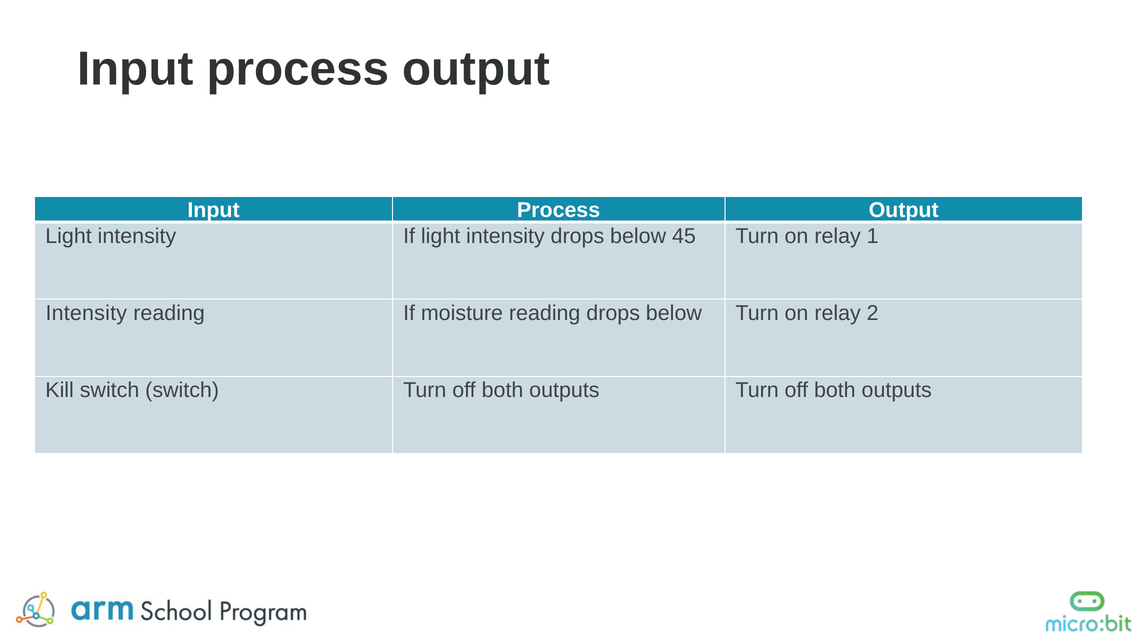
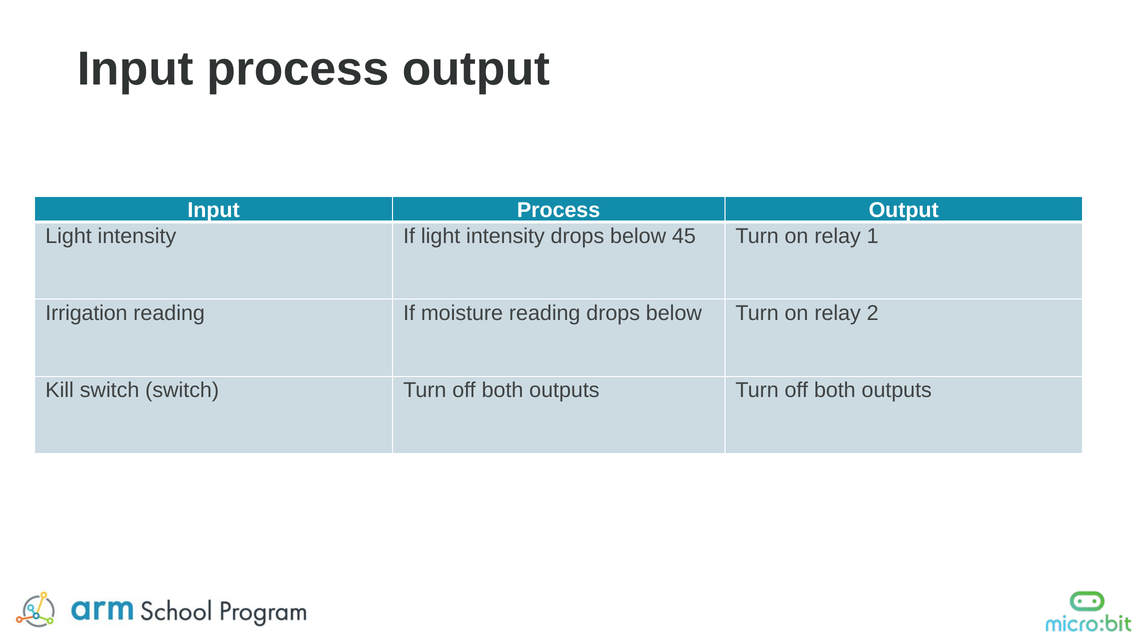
Intensity at (86, 313): Intensity -> Irrigation
